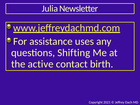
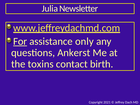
For underline: none -> present
uses: uses -> only
Shifting: Shifting -> Ankerst
active: active -> toxins
